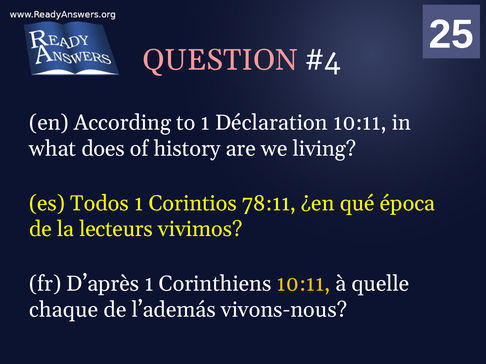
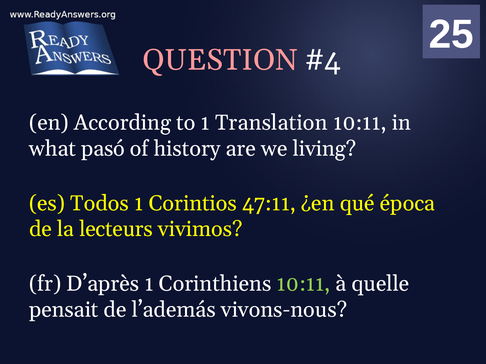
Déclaration: Déclaration -> Translation
does: does -> pasó
78:11: 78:11 -> 47:11
10:11 at (303, 284) colour: yellow -> light green
chaque: chaque -> pensait
